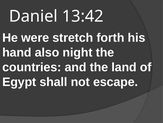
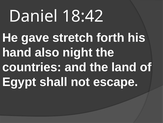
13:42: 13:42 -> 18:42
were: were -> gave
